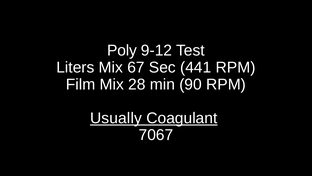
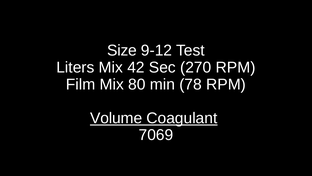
Poly: Poly -> Size
67: 67 -> 42
441: 441 -> 270
28: 28 -> 80
90: 90 -> 78
Usually: Usually -> Volume
7067: 7067 -> 7069
